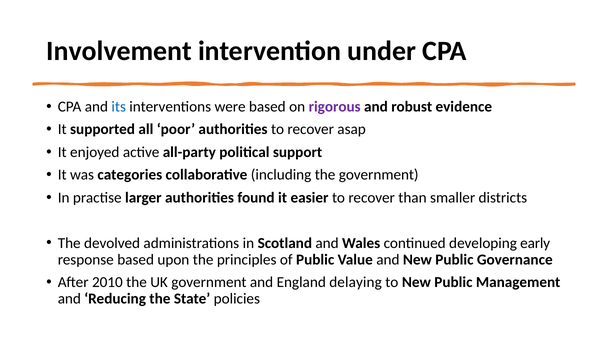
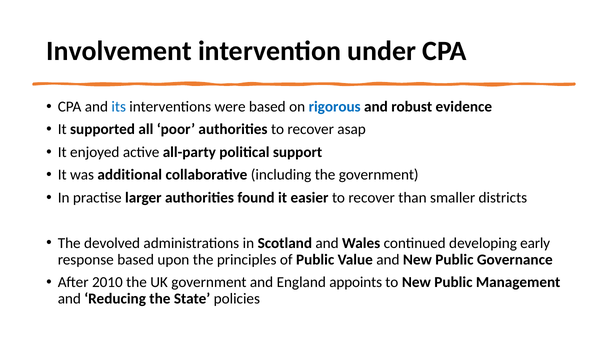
rigorous colour: purple -> blue
categories: categories -> additional
delaying: delaying -> appoints
